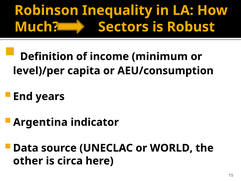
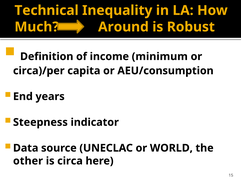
Robinson: Robinson -> Technical
Sectors: Sectors -> Around
level)/per: level)/per -> circa)/per
Argentina: Argentina -> Steepness
